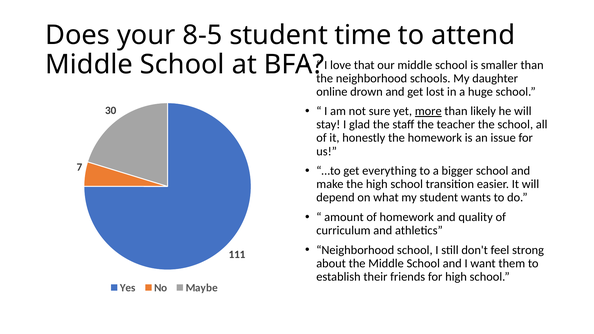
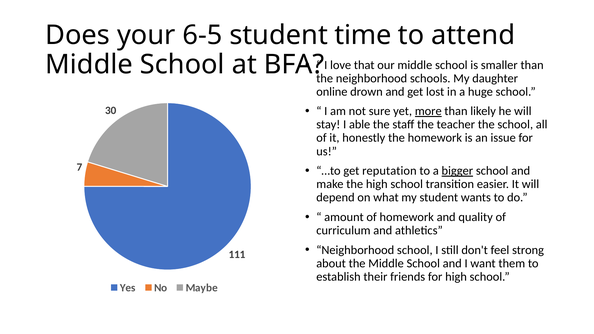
8-5: 8-5 -> 6-5
glad: glad -> able
everything: everything -> reputation
bigger underline: none -> present
